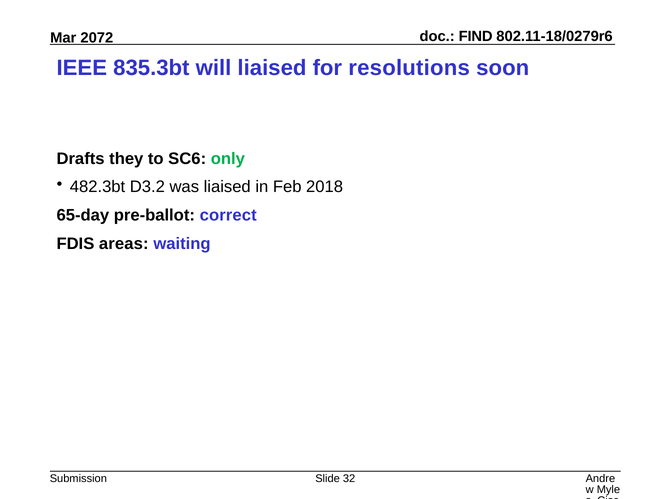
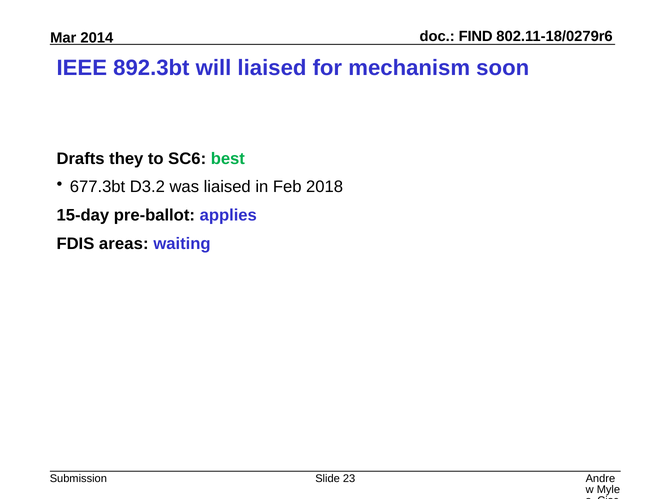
2072: 2072 -> 2014
835.3bt: 835.3bt -> 892.3bt
resolutions: resolutions -> mechanism
only: only -> best
482.3bt: 482.3bt -> 677.3bt
65-day: 65-day -> 15-day
correct: correct -> applies
32: 32 -> 23
